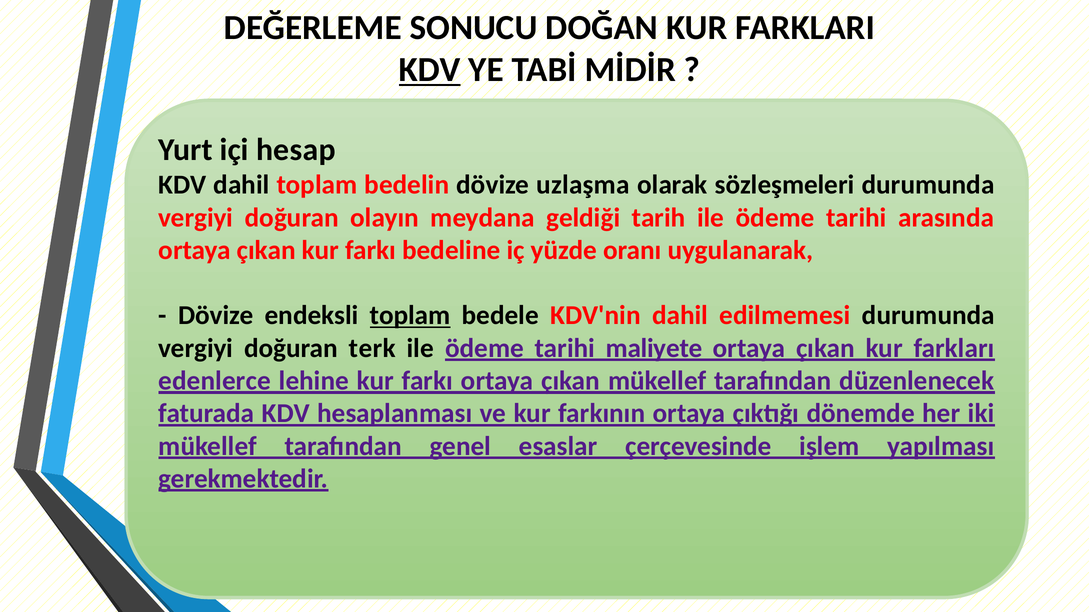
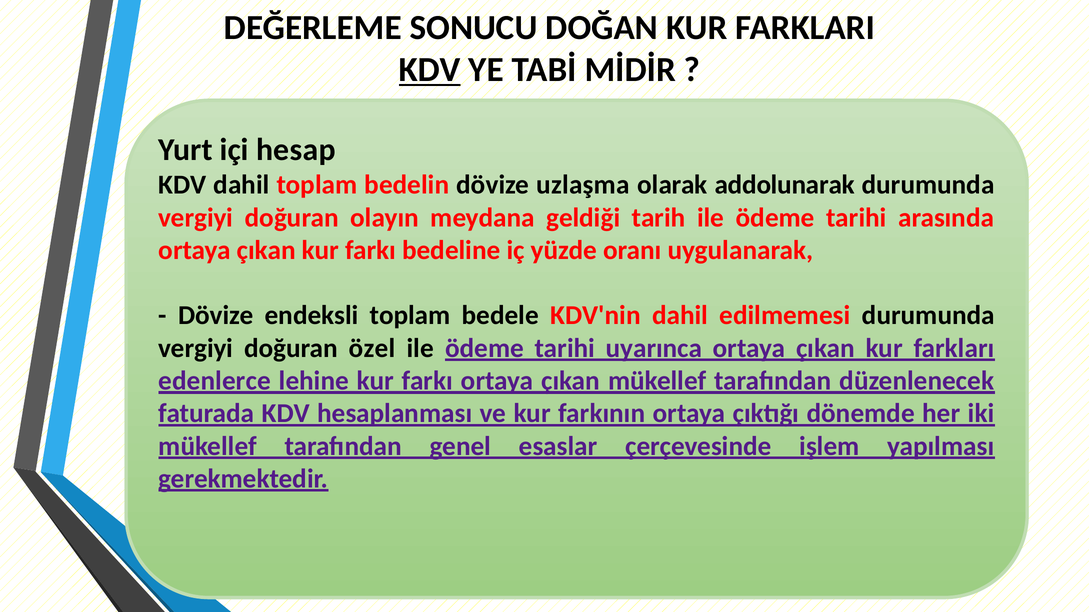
sözleşmeleri: sözleşmeleri -> addolunarak
toplam at (410, 316) underline: present -> none
terk: terk -> özel
maliyete: maliyete -> uyarınca
